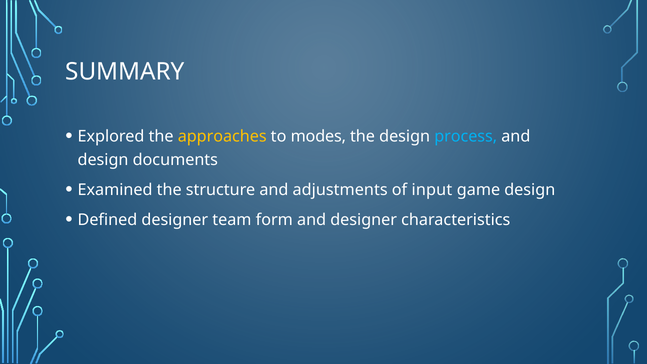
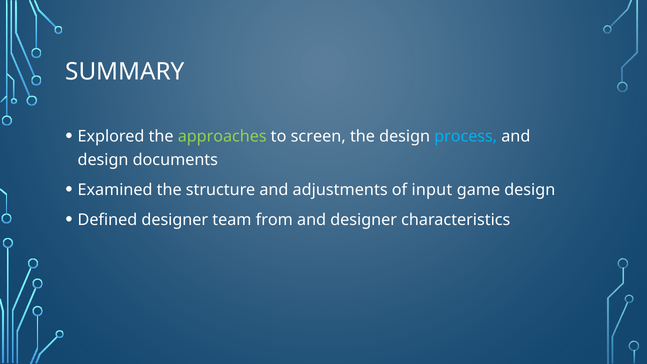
approaches colour: yellow -> light green
modes: modes -> screen
form: form -> from
